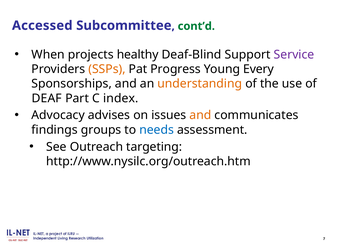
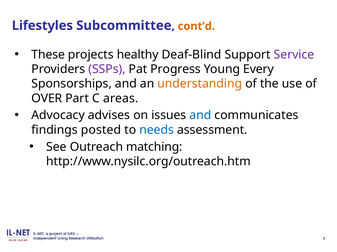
Accessed: Accessed -> Lifestyles
cont’d colour: green -> orange
When: When -> These
SSPs colour: orange -> purple
DEAF: DEAF -> OVER
index: index -> areas
and at (200, 116) colour: orange -> blue
groups: groups -> posted
targeting: targeting -> matching
